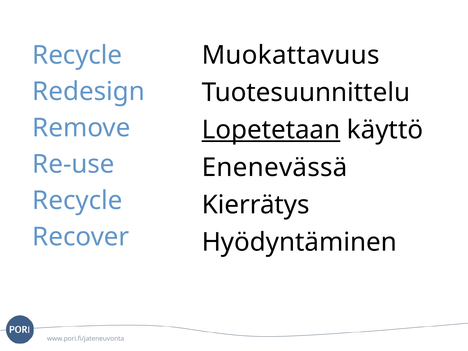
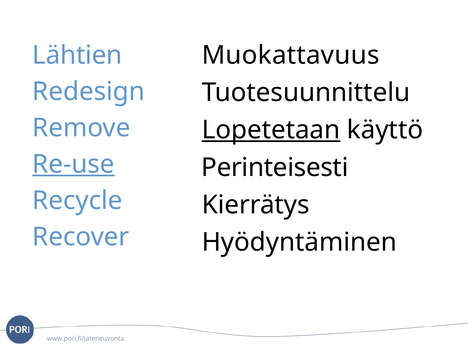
Recycle at (77, 55): Recycle -> Lähtien
Re-use underline: none -> present
Enenevässä: Enenevässä -> Perinteisesti
